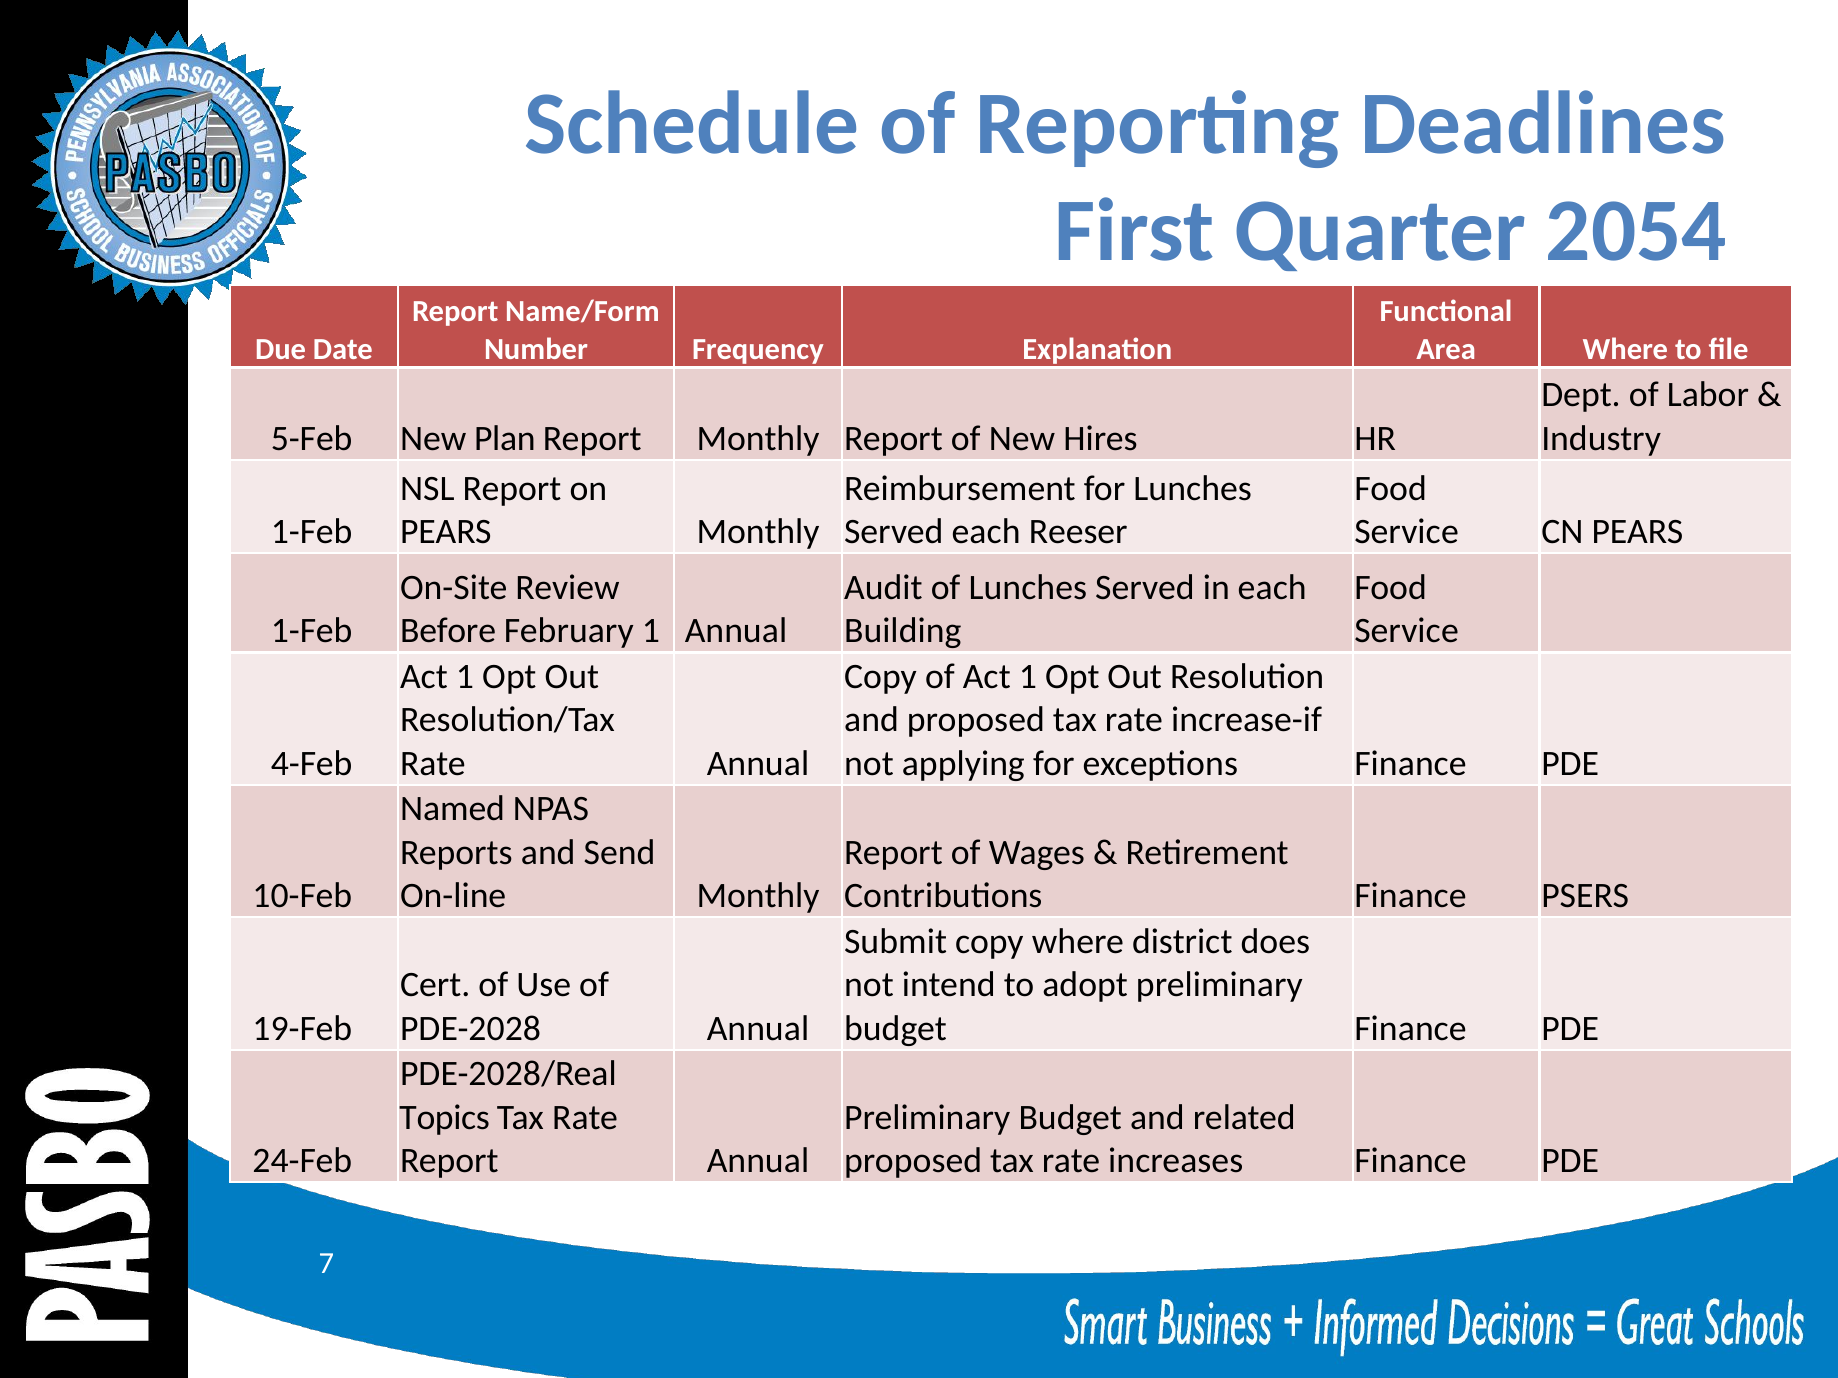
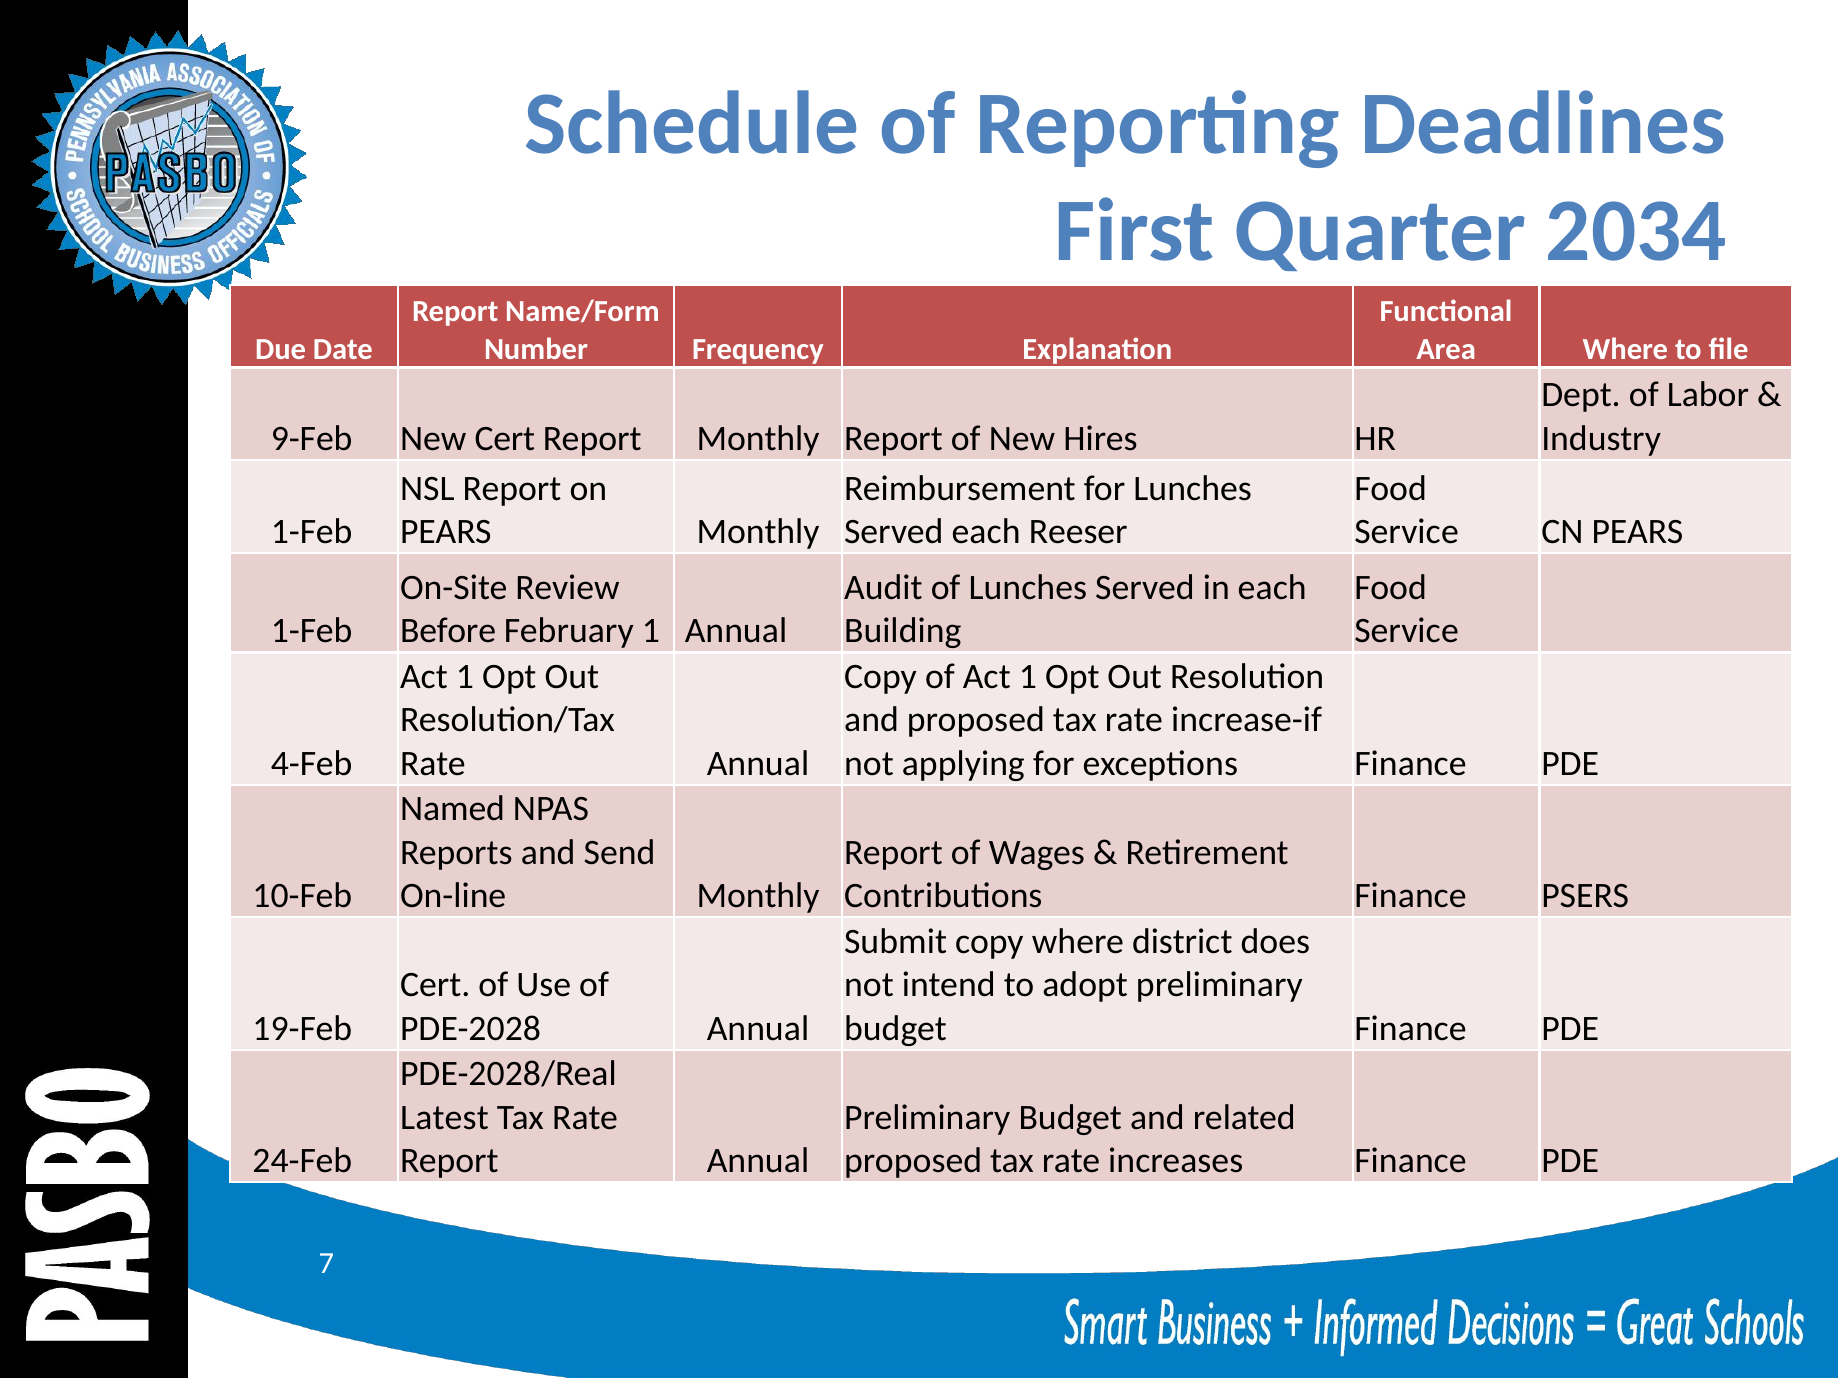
2054: 2054 -> 2034
5-Feb: 5-Feb -> 9-Feb
New Plan: Plan -> Cert
Topics: Topics -> Latest
